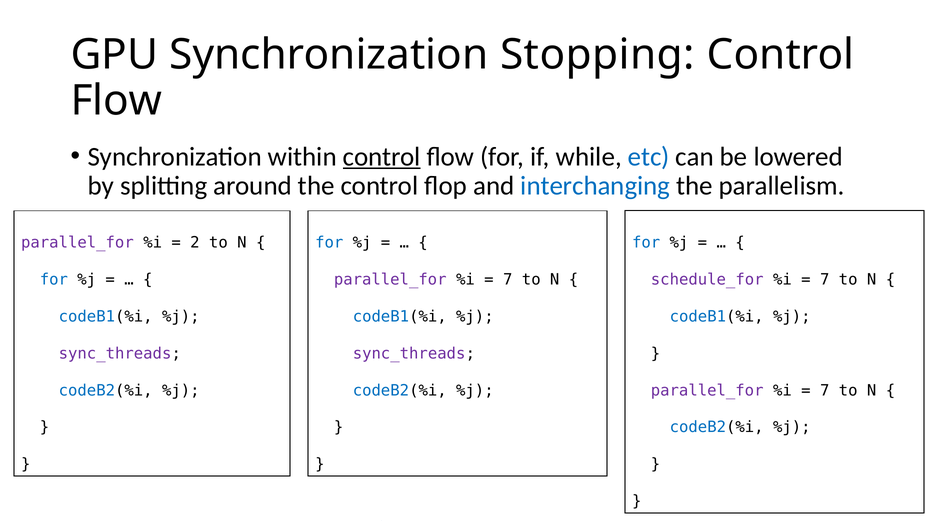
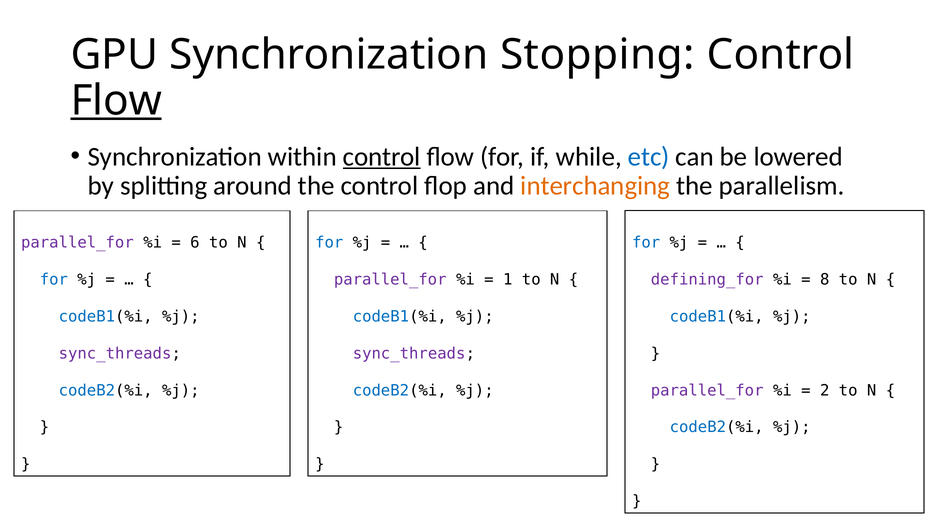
Flow at (116, 101) underline: none -> present
interchanging colour: blue -> orange
2: 2 -> 6
7 at (508, 280): 7 -> 1
schedule_for: schedule_for -> defining_for
7 at (825, 280): 7 -> 8
7 at (825, 390): 7 -> 2
